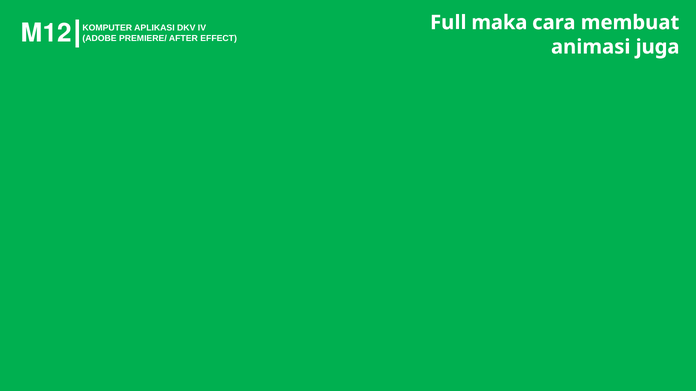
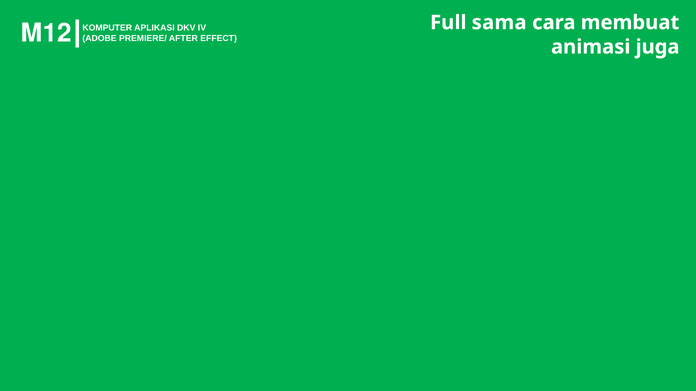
maka: maka -> sama
